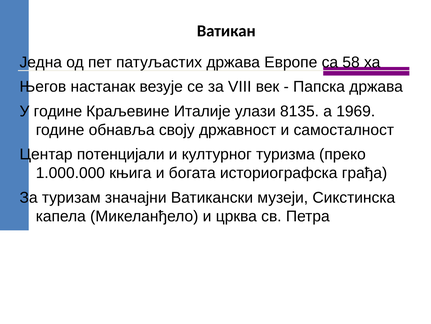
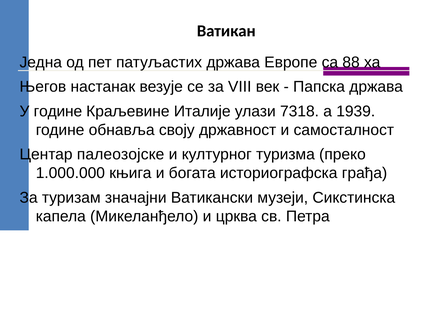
58: 58 -> 88
8135: 8135 -> 7318
1969: 1969 -> 1939
потенцијали: потенцијали -> палеозојске
